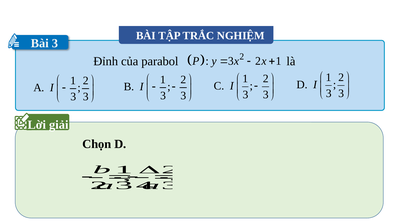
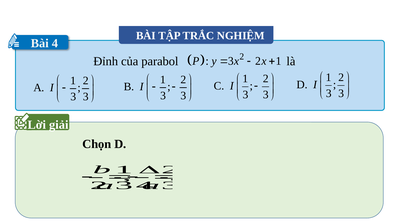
Bài 3: 3 -> 4
